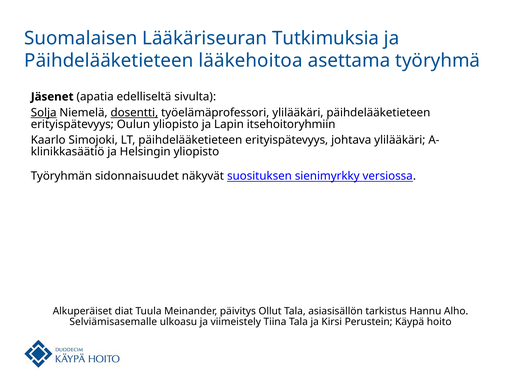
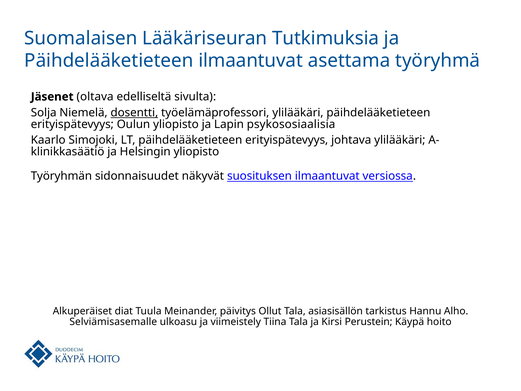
Päihdelääketieteen lääkehoitoa: lääkehoitoa -> ilmaantuvat
apatia: apatia -> oltava
Solja underline: present -> none
itsehoitoryhmiin: itsehoitoryhmiin -> psykososiaalisia
suosituksen sienimyrkky: sienimyrkky -> ilmaantuvat
